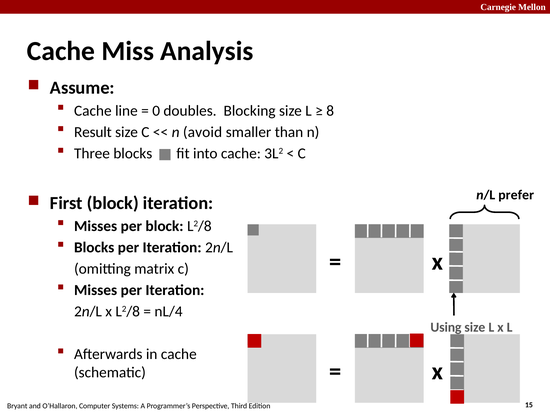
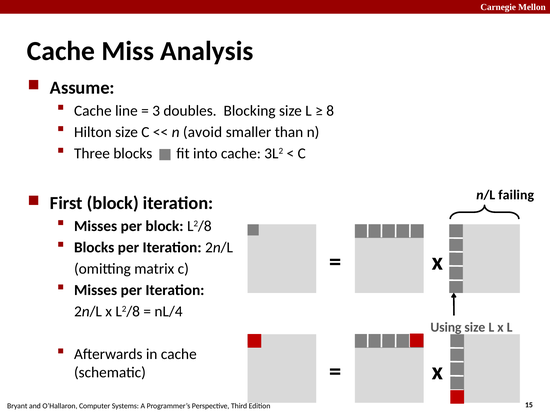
0: 0 -> 3
Result: Result -> Hilton
prefer: prefer -> failing
